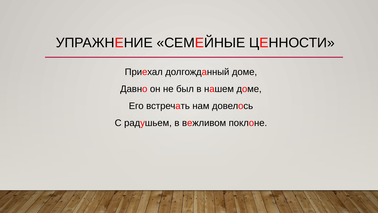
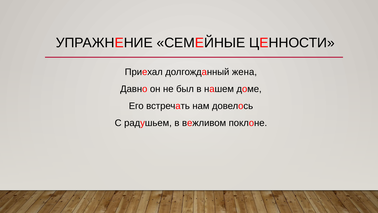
долгожданный доме: доме -> жена
